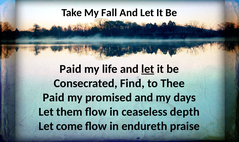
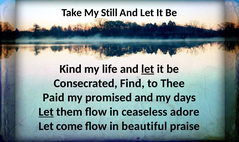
Fall: Fall -> Still
Paid at (71, 69): Paid -> Kind
Let at (46, 112) underline: none -> present
depth: depth -> adore
endureth: endureth -> beautiful
